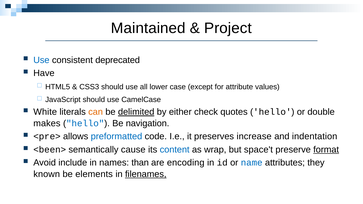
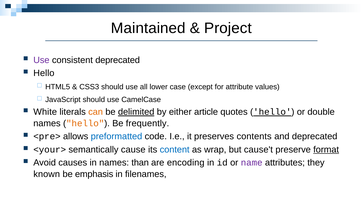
Use at (41, 60) colour: blue -> purple
Have at (44, 73): Have -> Hello
check: check -> article
hello at (272, 112) underline: none -> present
makes at (47, 123): makes -> names
hello at (85, 123) colour: blue -> orange
navigation: navigation -> frequently
increase: increase -> contents
and indentation: indentation -> deprecated
<been>: <been> -> <your>
space't: space't -> cause't
include: include -> causes
name colour: blue -> purple
elements: elements -> emphasis
filenames underline: present -> none
